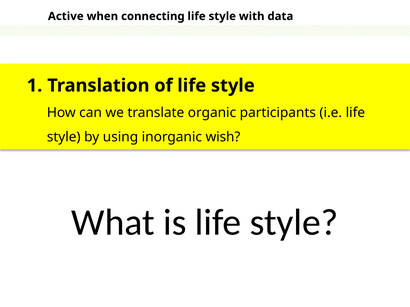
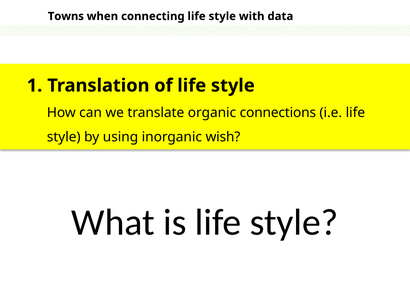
Active: Active -> Towns
participants: participants -> connections
